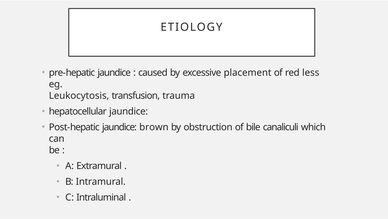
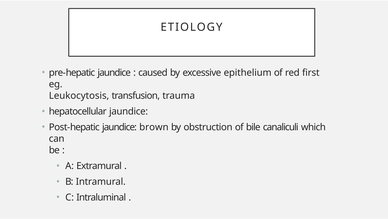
placement: placement -> epithelium
less: less -> first
